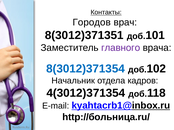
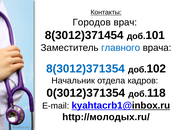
8(3012)371351: 8(3012)371351 -> 8(3012)371454
главного colour: purple -> blue
4(3012)371354: 4(3012)371354 -> 0(3012)371354
http://больница.ru/: http://больница.ru/ -> http://молодых.ru/
